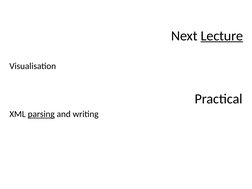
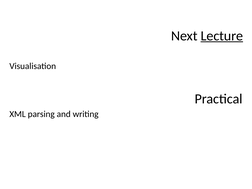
parsing underline: present -> none
